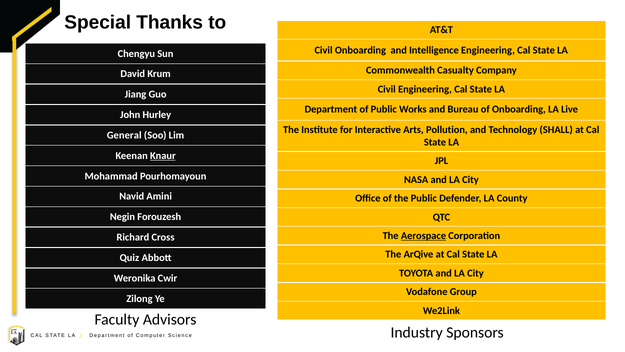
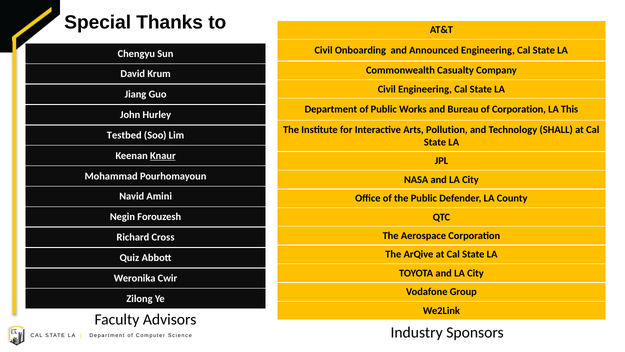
Intelligence: Intelligence -> Announced
of Onboarding: Onboarding -> Corporation
Live: Live -> This
General: General -> Testbed
Aerospace underline: present -> none
